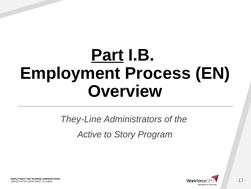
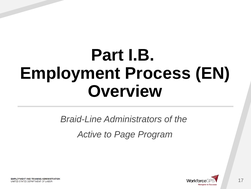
Part underline: present -> none
They-Line: They-Line -> Braid-Line
Story: Story -> Page
